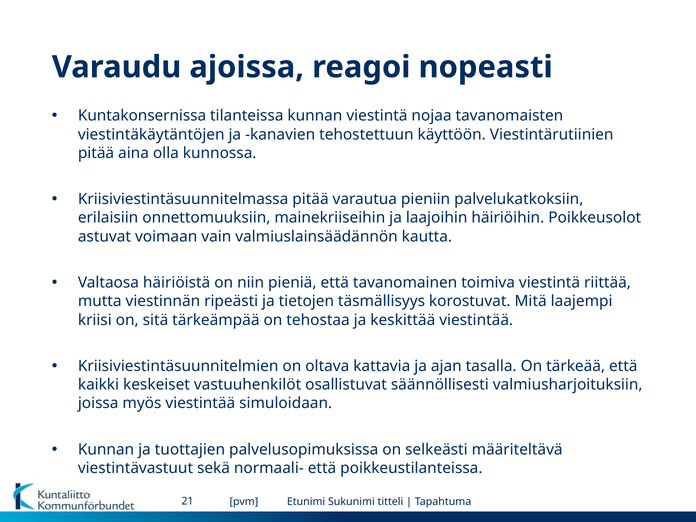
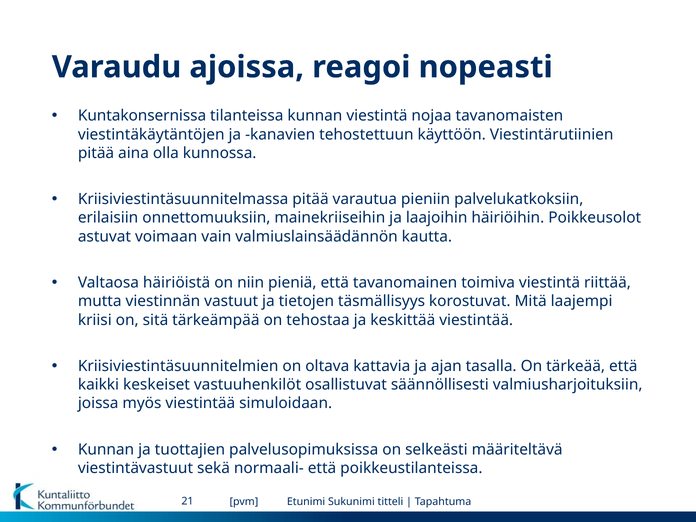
ripeästi: ripeästi -> vastuut
